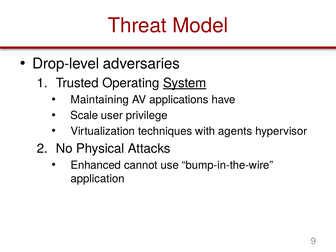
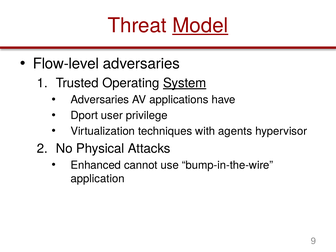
Model underline: none -> present
Drop-level: Drop-level -> Flow-level
Maintaining at (100, 100): Maintaining -> Adversaries
Scale: Scale -> Dport
